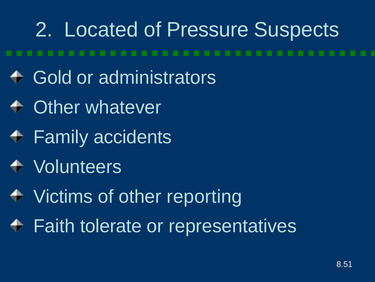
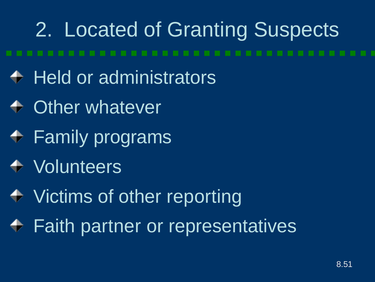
Pressure: Pressure -> Granting
Gold: Gold -> Held
accidents: accidents -> programs
tolerate: tolerate -> partner
